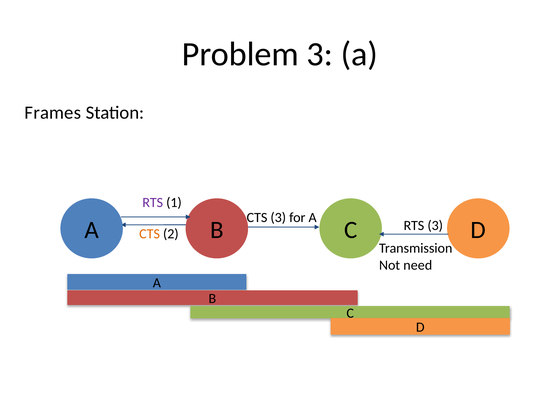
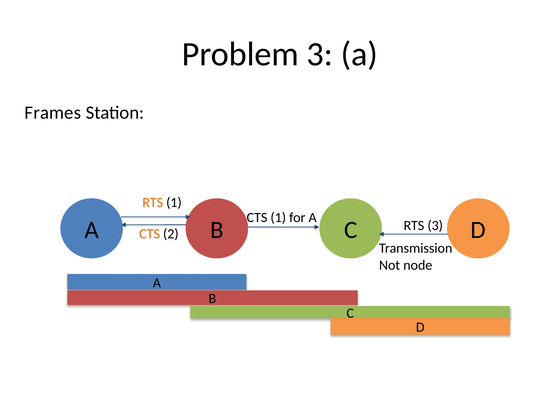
RTS at (153, 202) colour: purple -> orange
CTS 3: 3 -> 1
need: need -> node
